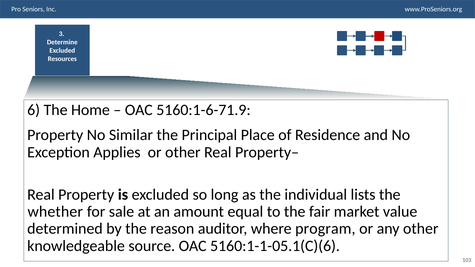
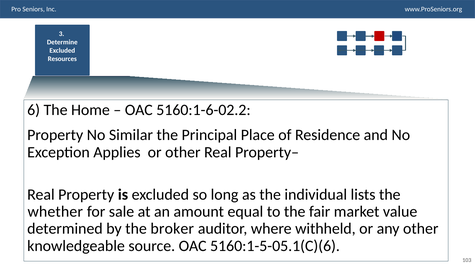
5160:1-6-71.9: 5160:1-6-71.9 -> 5160:1-6-02.2
reason: reason -> broker
program: program -> withheld
5160:1-1-05.1(C)(6: 5160:1-1-05.1(C)(6 -> 5160:1-5-05.1(C)(6
